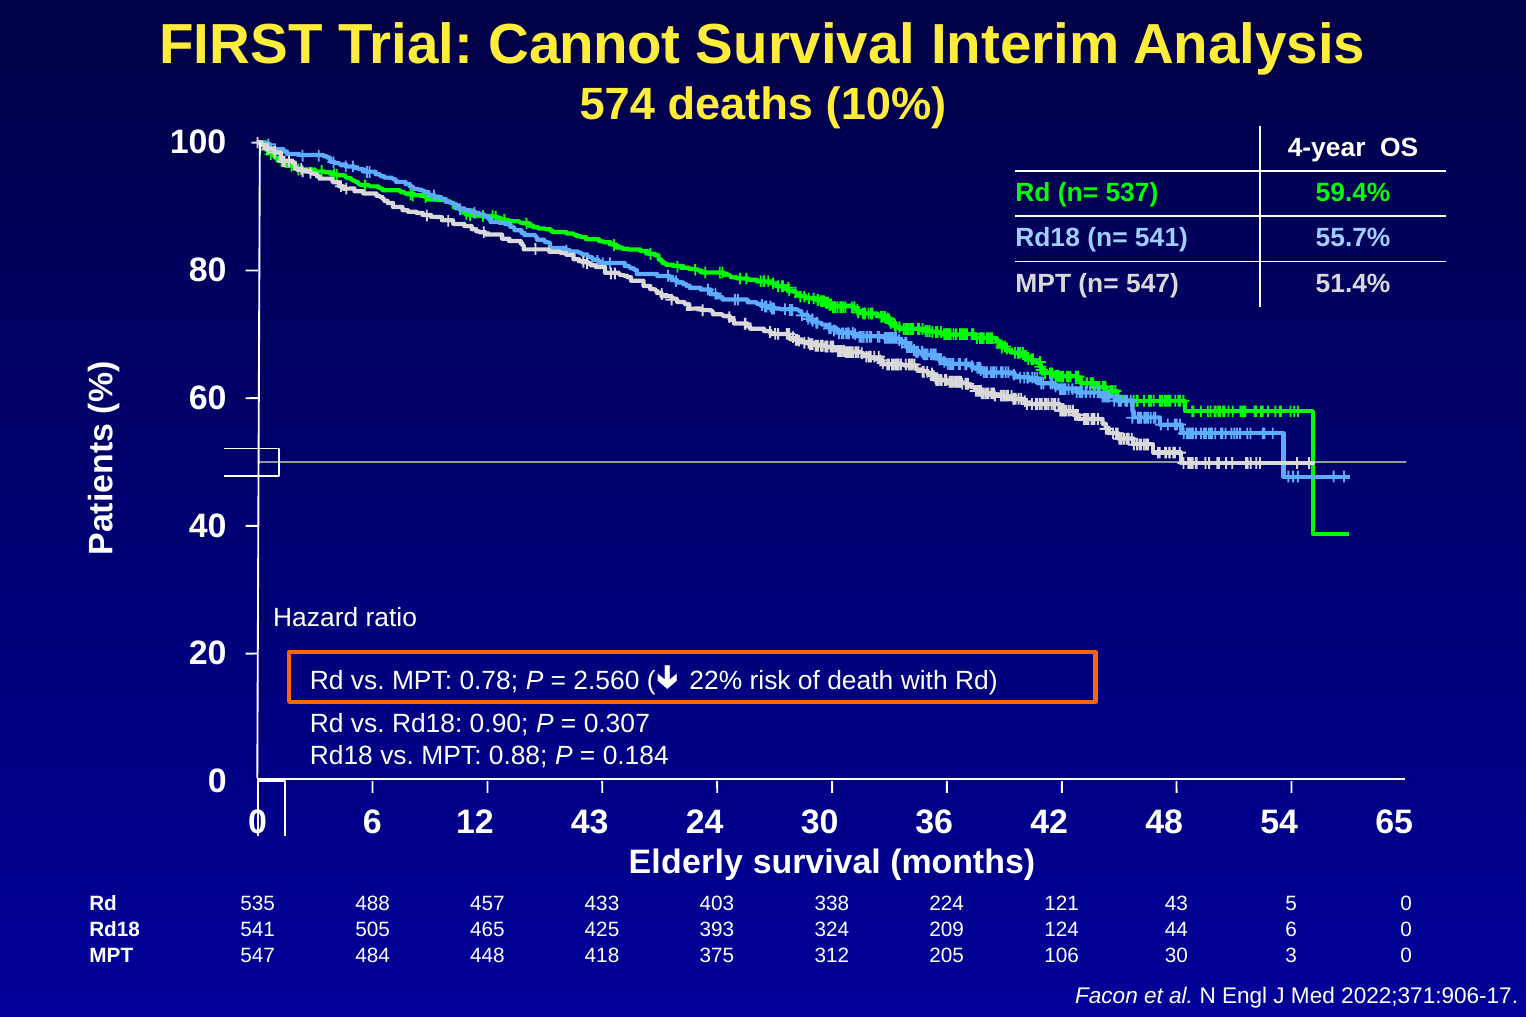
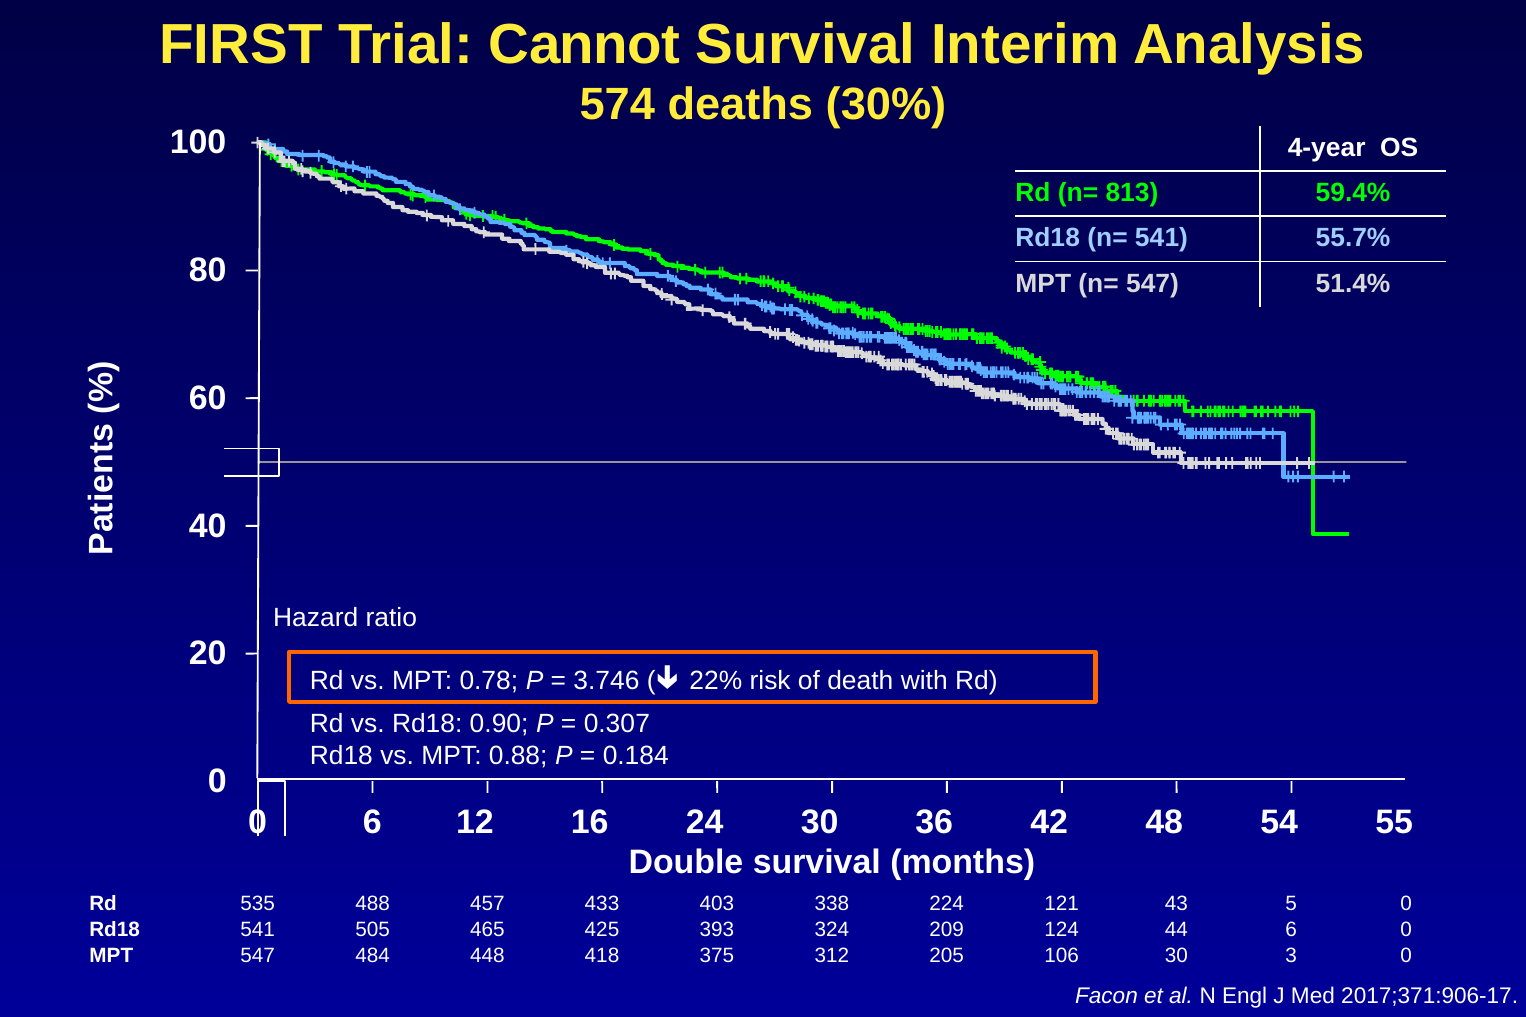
10%: 10% -> 30%
537: 537 -> 813
2.560: 2.560 -> 3.746
12 43: 43 -> 16
65: 65 -> 55
Elderly: Elderly -> Double
2022;371:906-17: 2022;371:906-17 -> 2017;371:906-17
